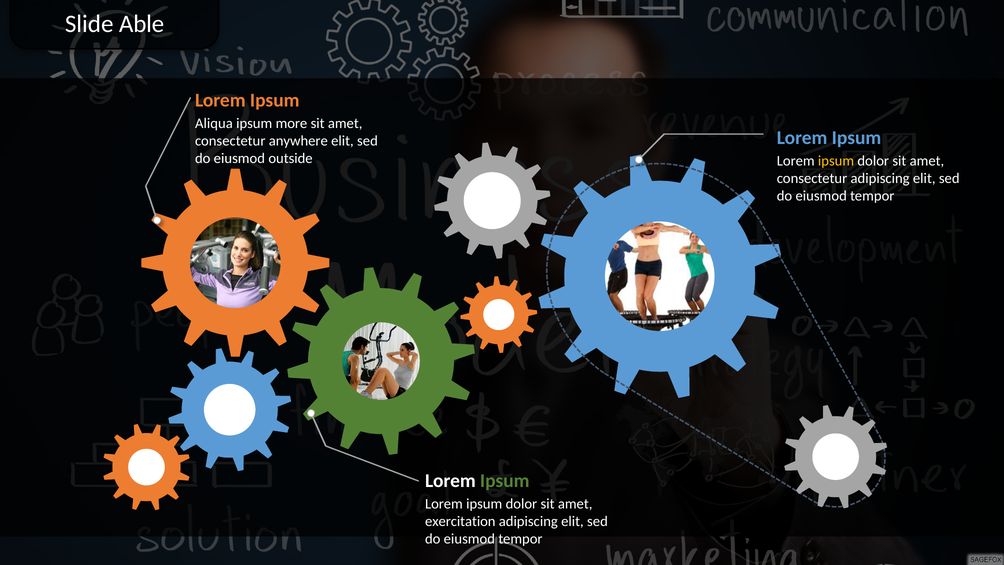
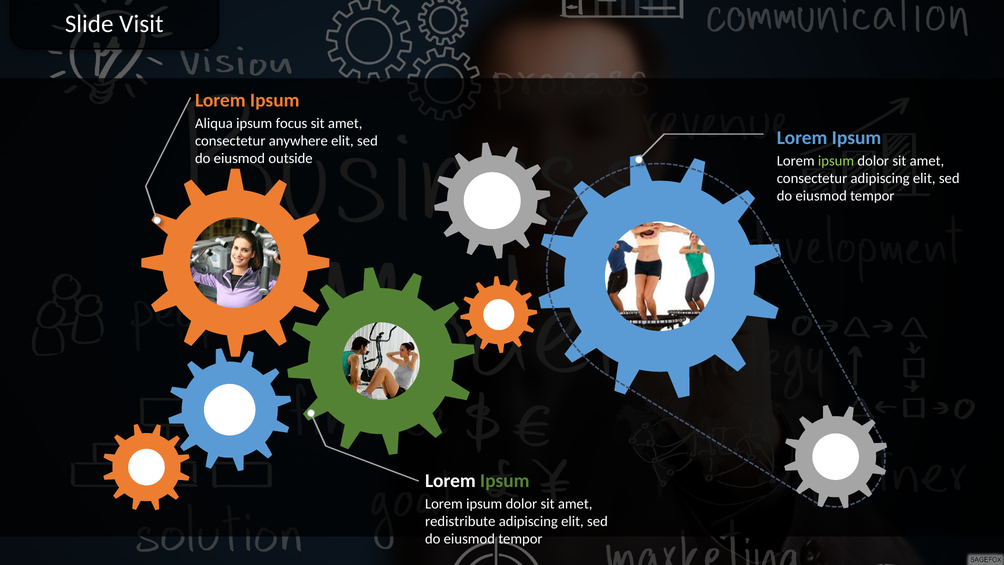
Able: Able -> Visit
more: more -> focus
ipsum at (836, 161) colour: yellow -> light green
exercitation: exercitation -> redistribute
